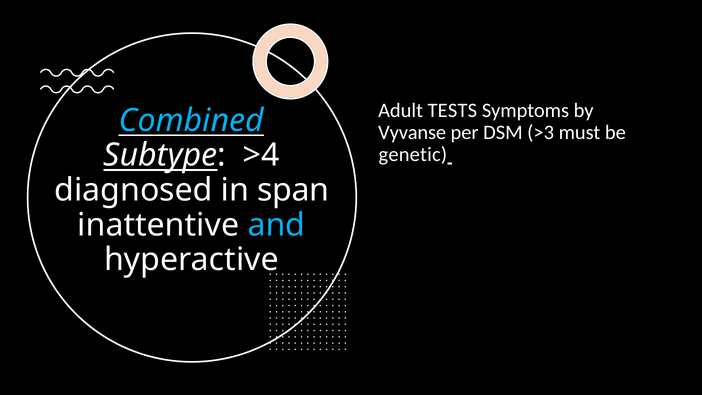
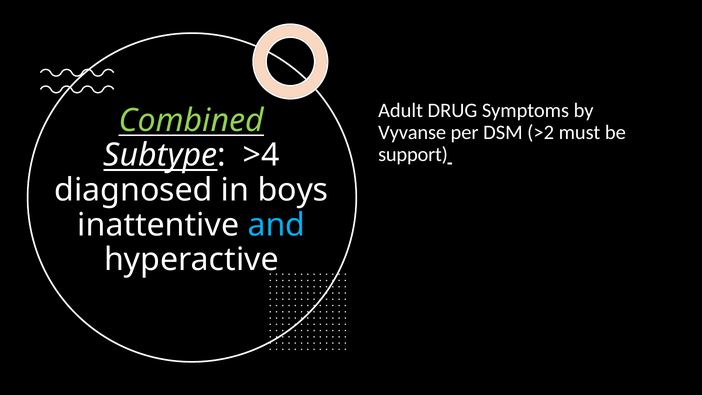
TESTS: TESTS -> DRUG
Combined colour: light blue -> light green
>3: >3 -> >2
genetic: genetic -> support
span: span -> boys
